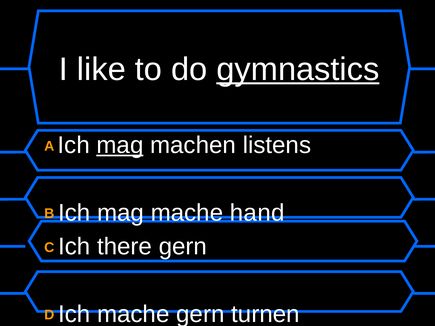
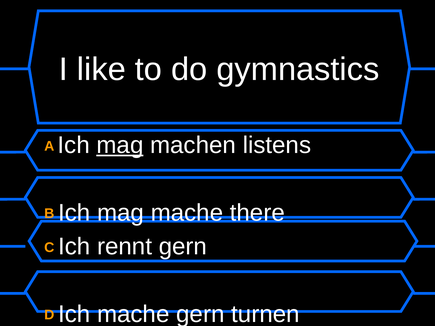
gymnastics underline: present -> none
hand: hand -> there
there: there -> rennt
